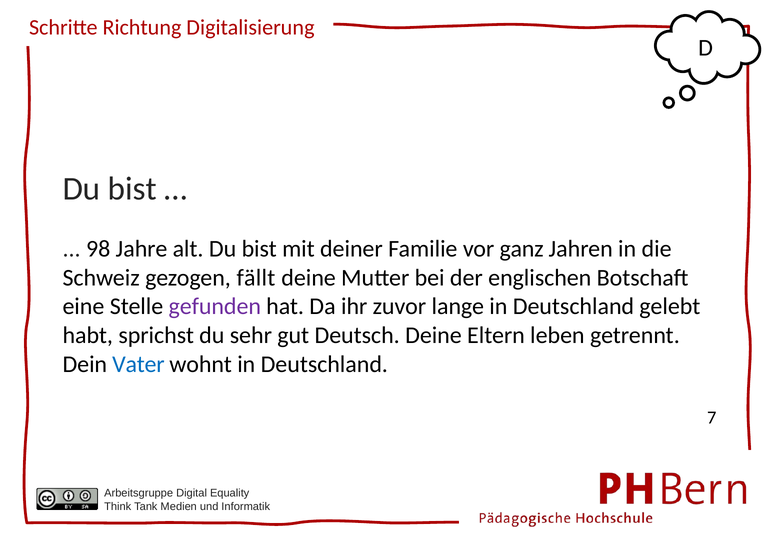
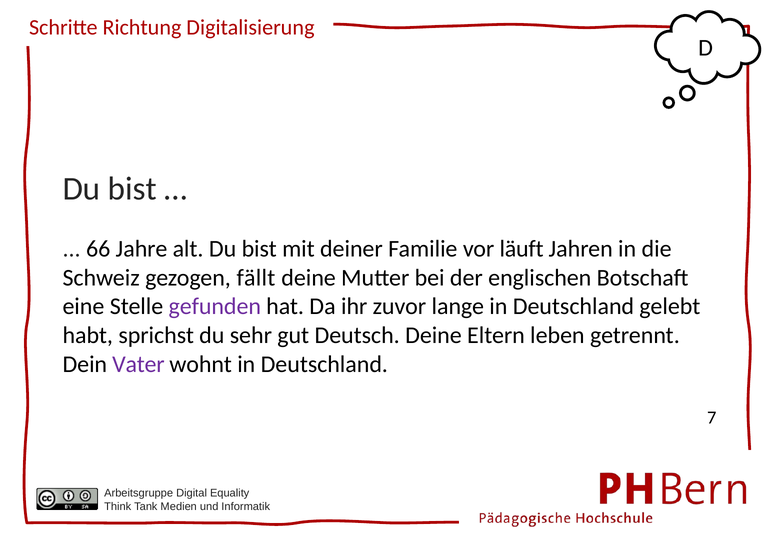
98: 98 -> 66
ganz: ganz -> läuft
Vater colour: blue -> purple
